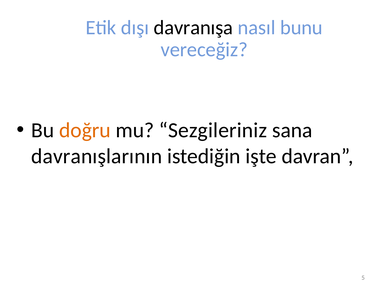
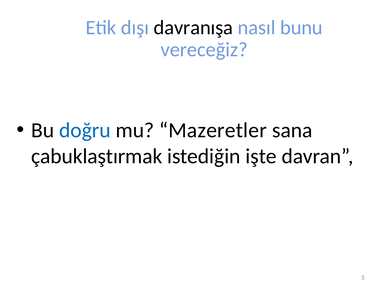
doğru colour: orange -> blue
Sezgileriniz: Sezgileriniz -> Mazeretler
davranışlarının: davranışlarının -> çabuklaştırmak
